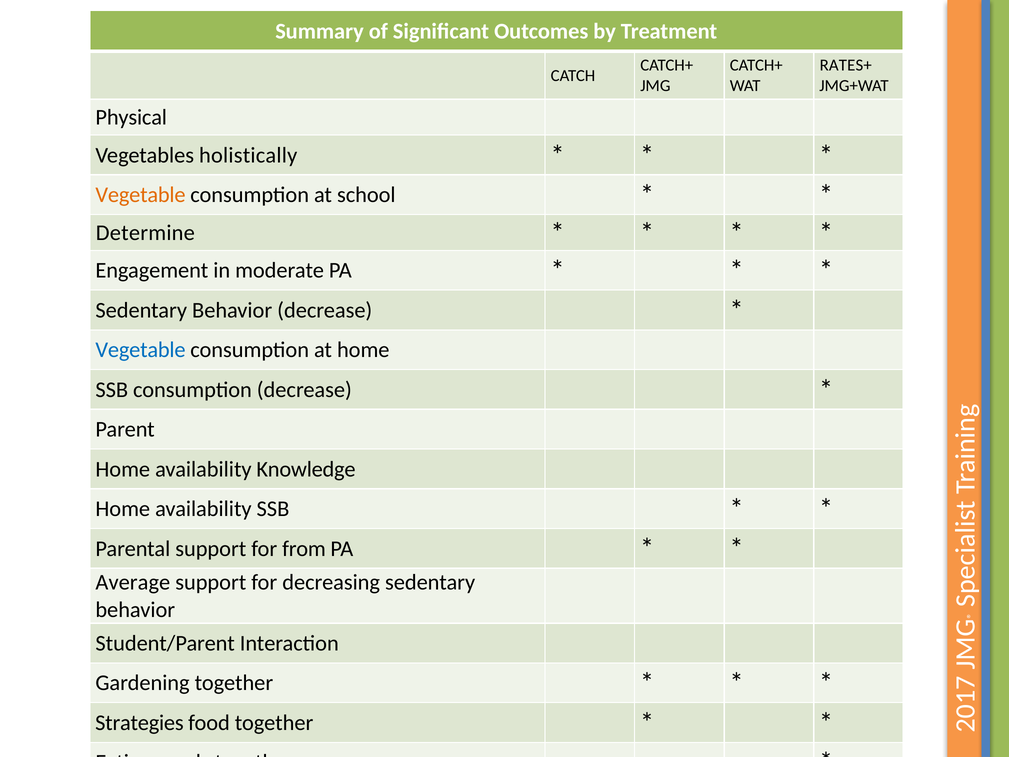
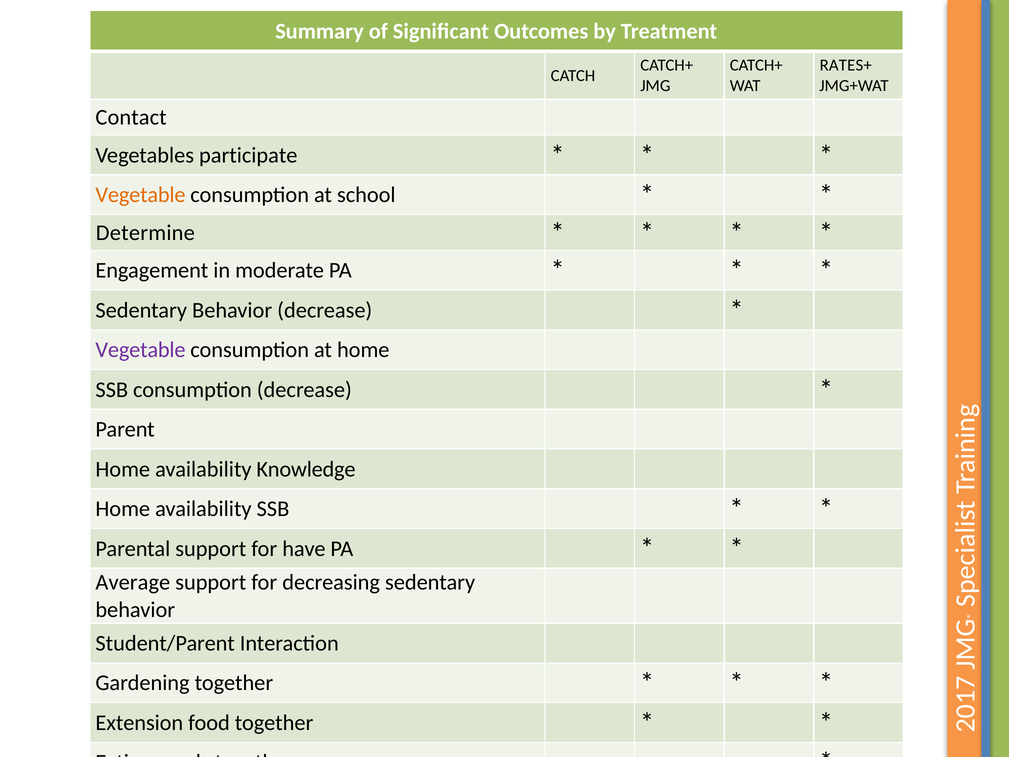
Physical: Physical -> Contact
holistically: holistically -> participate
Vegetable at (141, 350) colour: blue -> purple
from: from -> have
Strategies: Strategies -> Extension
